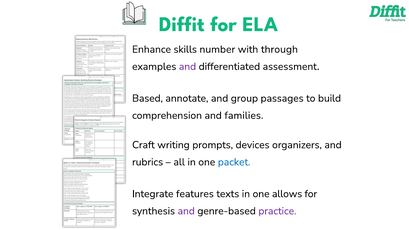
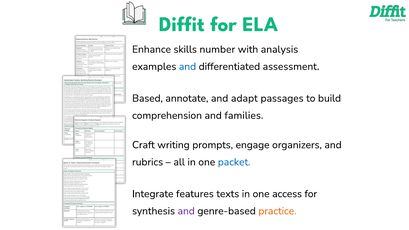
through: through -> analysis
and at (187, 67) colour: purple -> blue
group: group -> adapt
devices: devices -> engage
allows: allows -> access
practice colour: purple -> orange
